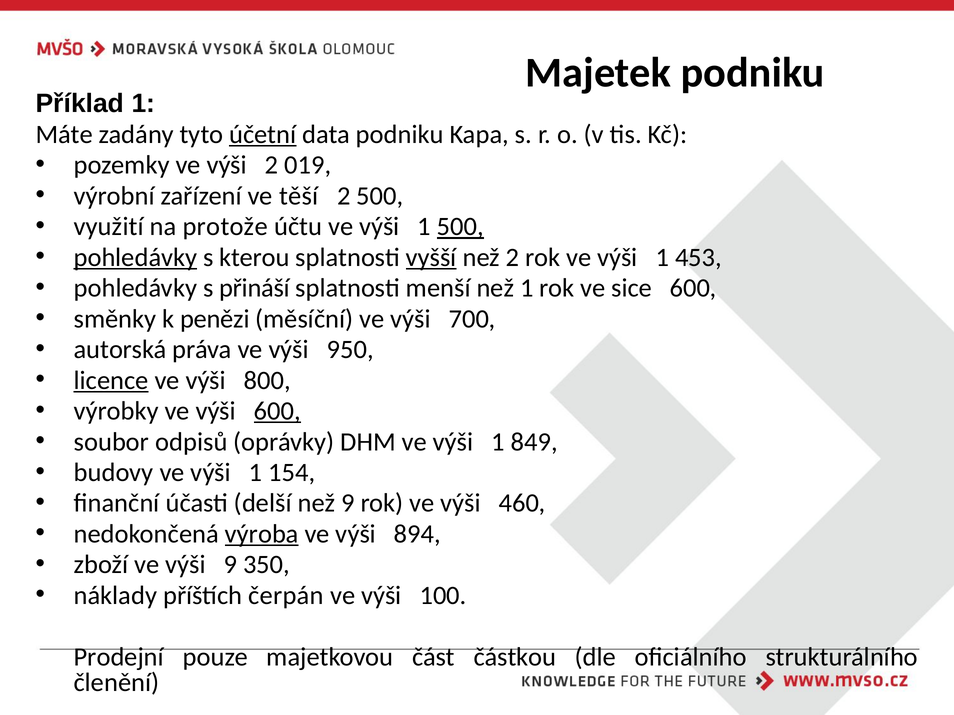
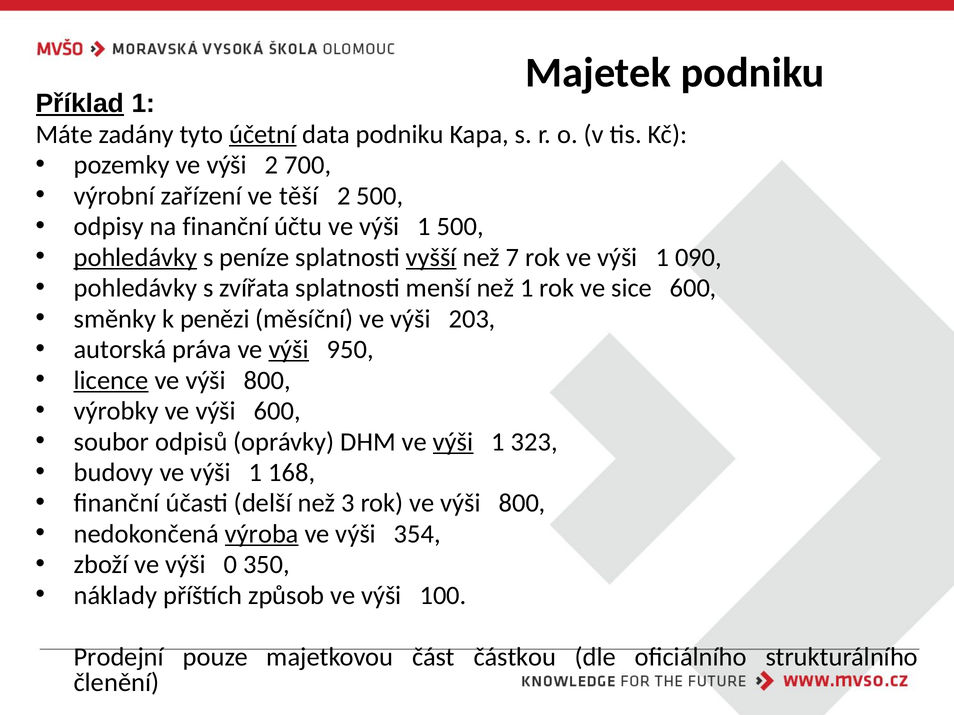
Příklad underline: none -> present
019: 019 -> 700
využití: využití -> odpisy
na protože: protože -> finanční
500 at (460, 227) underline: present -> none
kterou: kterou -> peníze
než 2: 2 -> 7
453: 453 -> 090
přináší: přináší -> zvířata
700: 700 -> 203
výši at (289, 350) underline: none -> present
600 at (277, 411) underline: present -> none
výši at (453, 442) underline: none -> present
849: 849 -> 323
154: 154 -> 168
než 9: 9 -> 3
rok ve výši 460: 460 -> 800
894: 894 -> 354
výši 9: 9 -> 0
čerpán: čerpán -> způsob
